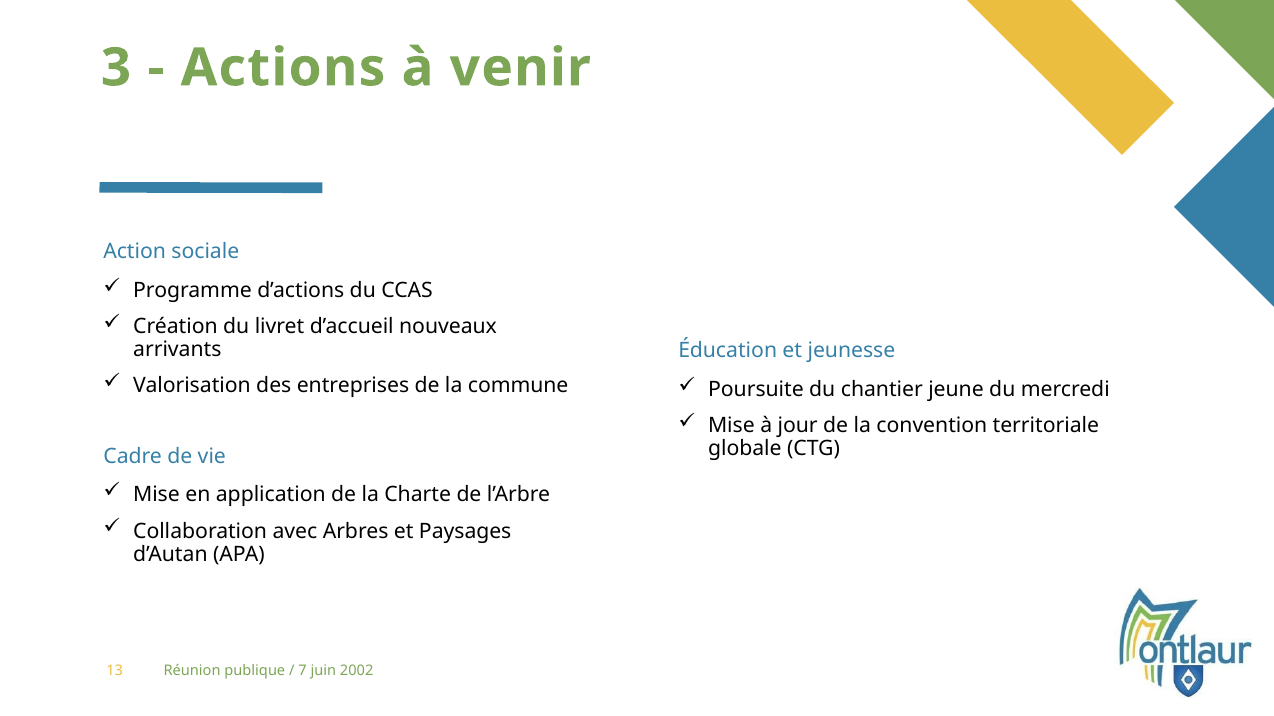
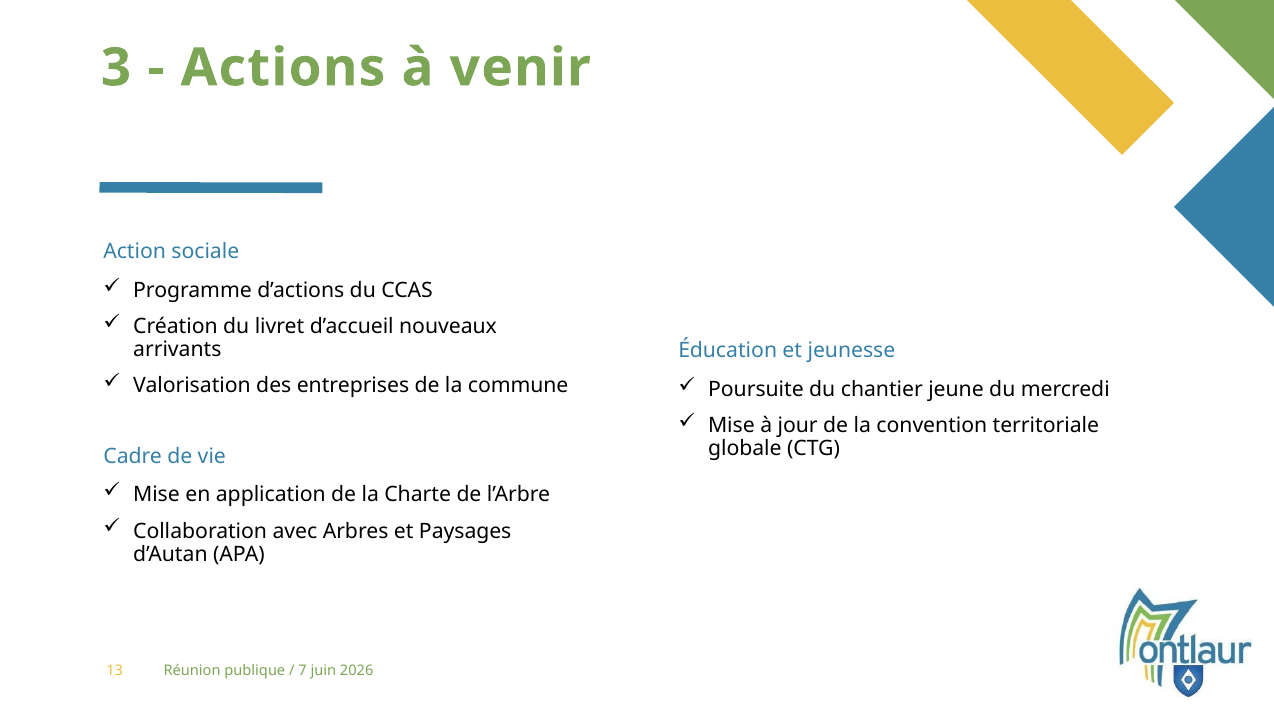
2002: 2002 -> 2026
